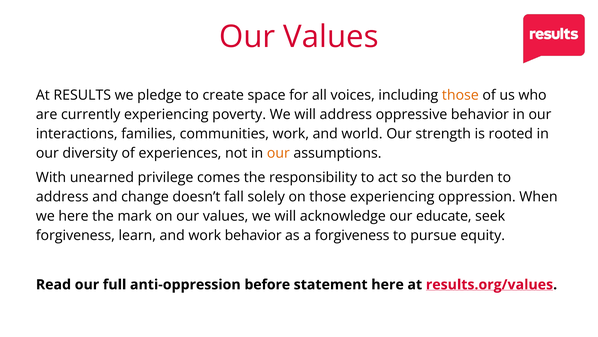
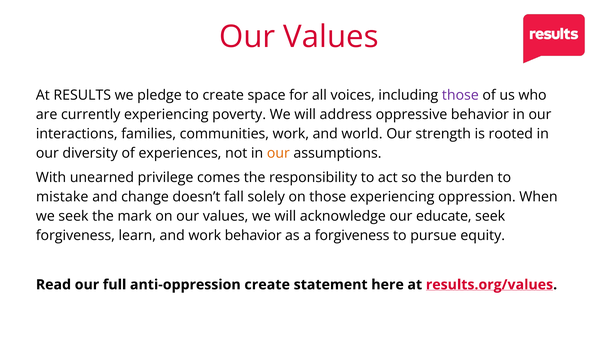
those at (460, 95) colour: orange -> purple
address at (62, 197): address -> mistake
we here: here -> seek
anti-oppression before: before -> create
